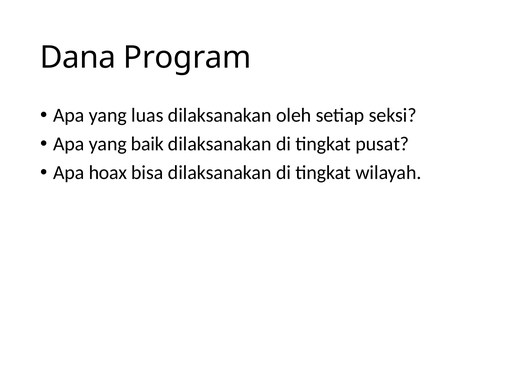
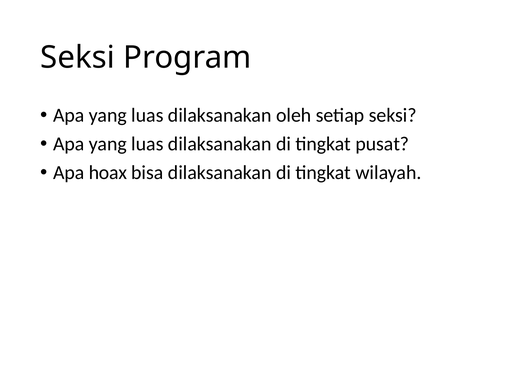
Dana at (78, 57): Dana -> Seksi
baik at (147, 144): baik -> luas
